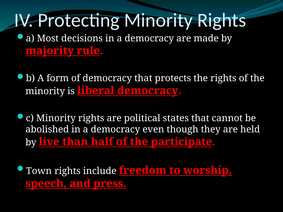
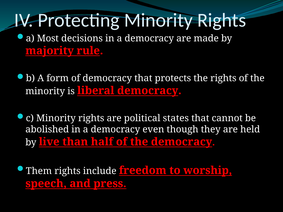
the participate: participate -> democracy
Town: Town -> Them
